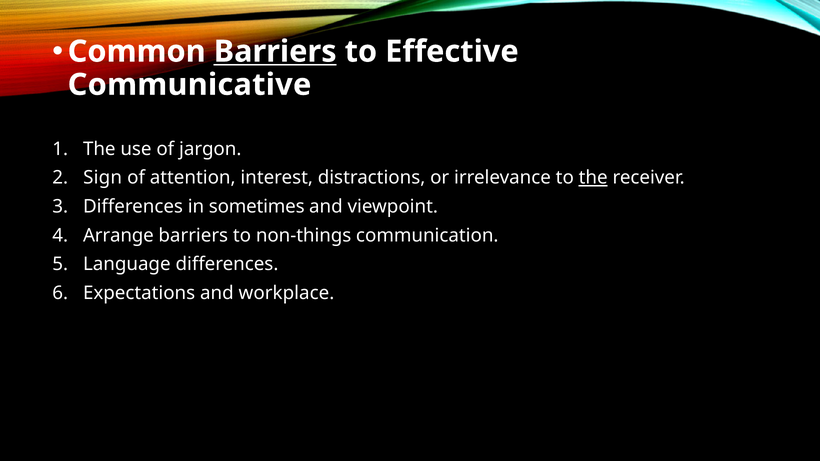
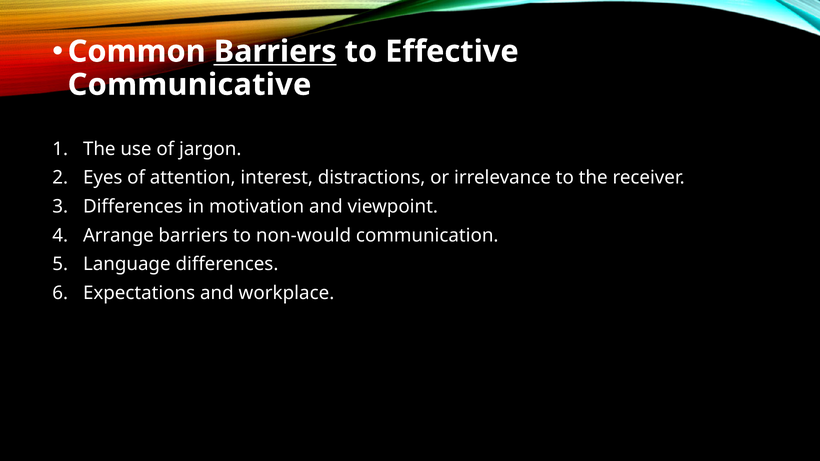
Sign: Sign -> Eyes
the at (593, 178) underline: present -> none
sometimes: sometimes -> motivation
non-things: non-things -> non-would
